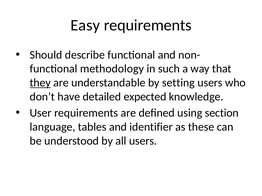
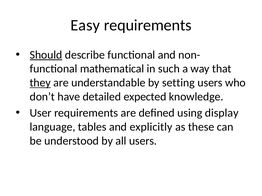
Should underline: none -> present
methodology: methodology -> mathematical
section: section -> display
identifier: identifier -> explicitly
